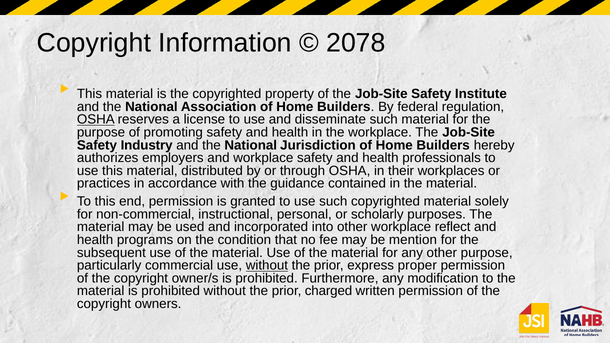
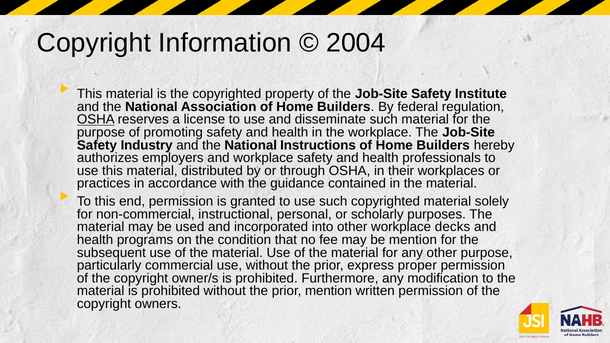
2078: 2078 -> 2004
Jurisdiction: Jurisdiction -> Instructions
reflect: reflect -> decks
without at (267, 266) underline: present -> none
prior charged: charged -> mention
